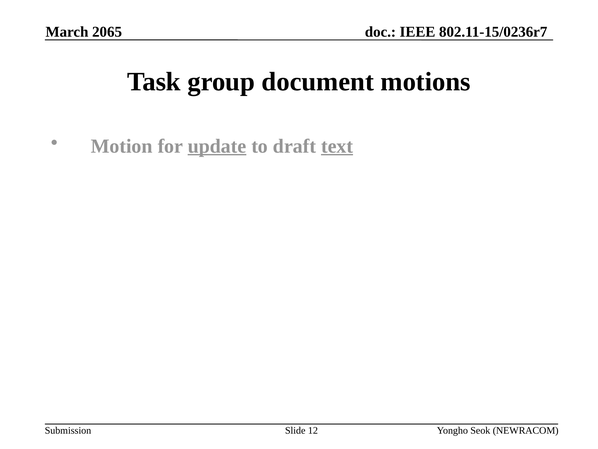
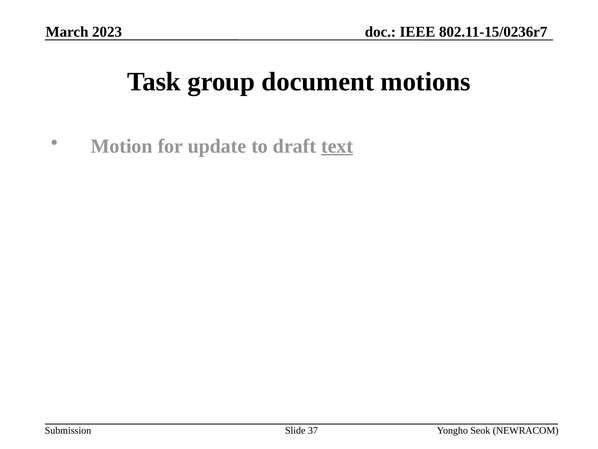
2065: 2065 -> 2023
update underline: present -> none
12: 12 -> 37
